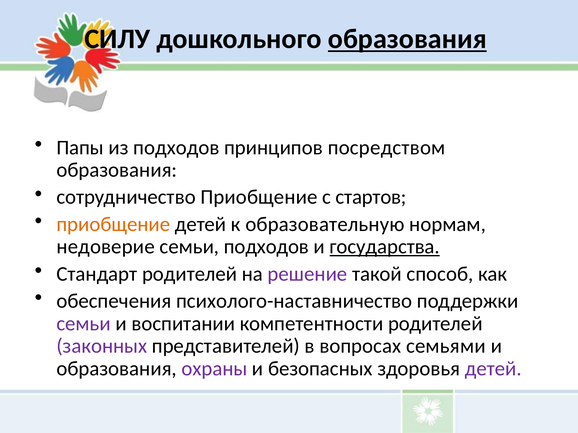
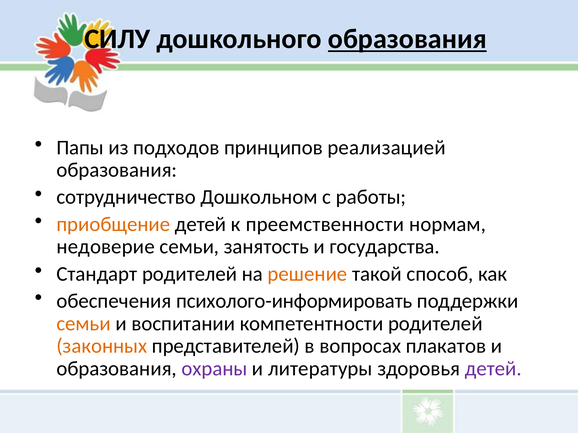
посредством: посредством -> реализацией
сотрудничество Приобщение: Приобщение -> Дошкольном
стартов: стартов -> работы
образовательную: образовательную -> преемственности
семьи подходов: подходов -> занятость
государства underline: present -> none
решение colour: purple -> orange
психолого-наставничество: психолого-наставничество -> психолого-информировать
семьи at (84, 324) colour: purple -> orange
законных colour: purple -> orange
семьями: семьями -> плакатов
безопасных: безопасных -> литературы
